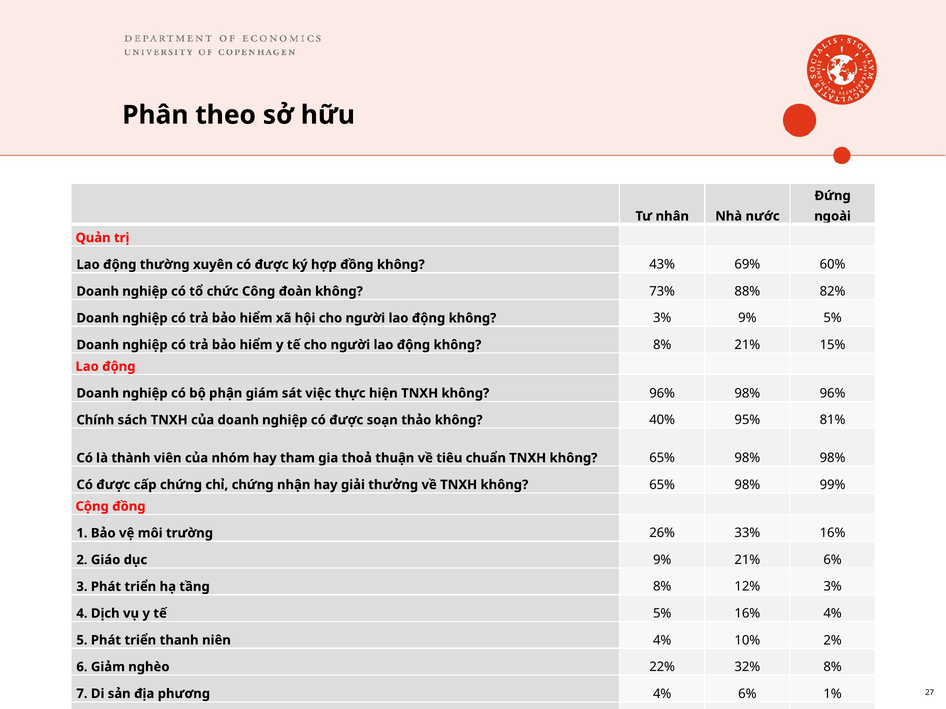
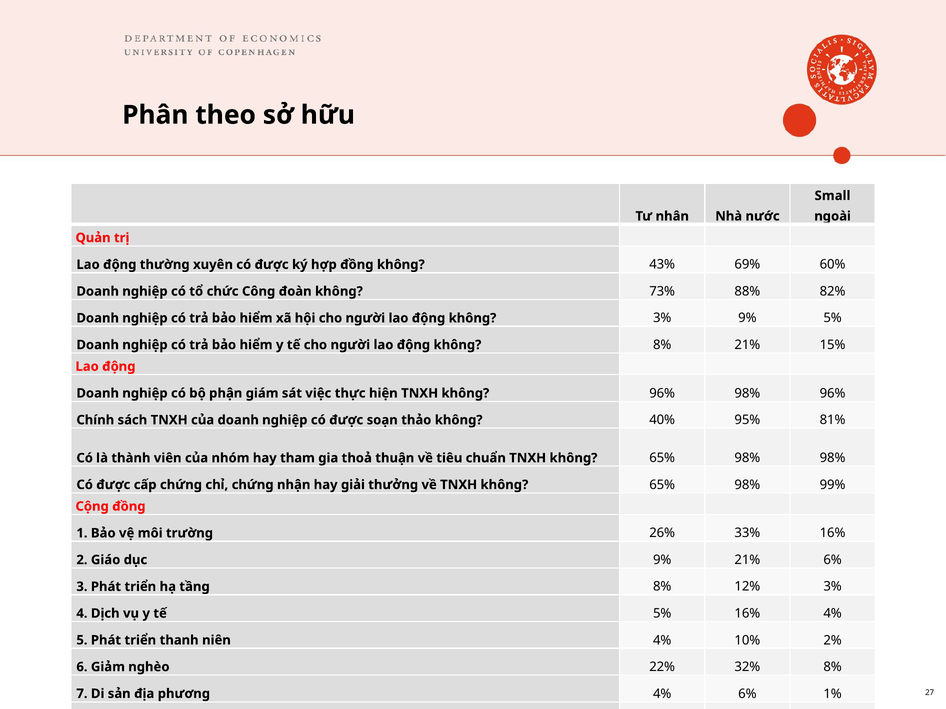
Đứng: Đứng -> Small
